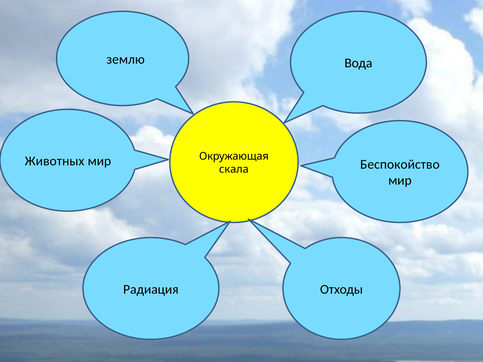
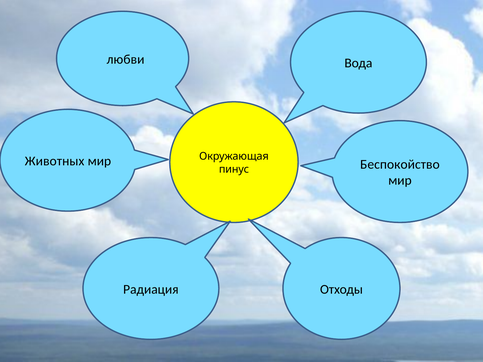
землю: землю -> любви
скала: скала -> пинус
